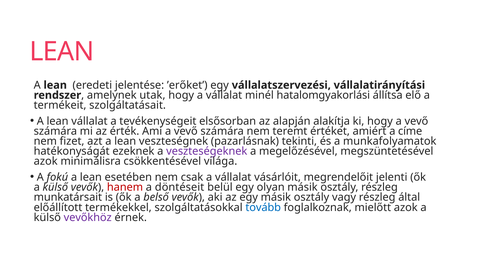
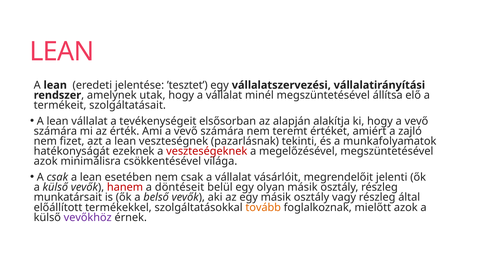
’erőket: ’erőket -> ’tesztet
minél hatalomgyakorlási: hatalomgyakorlási -> megszüntetésével
címe: címe -> zajló
veszteségeknek colour: purple -> red
A fokú: fokú -> csak
tovább colour: blue -> orange
